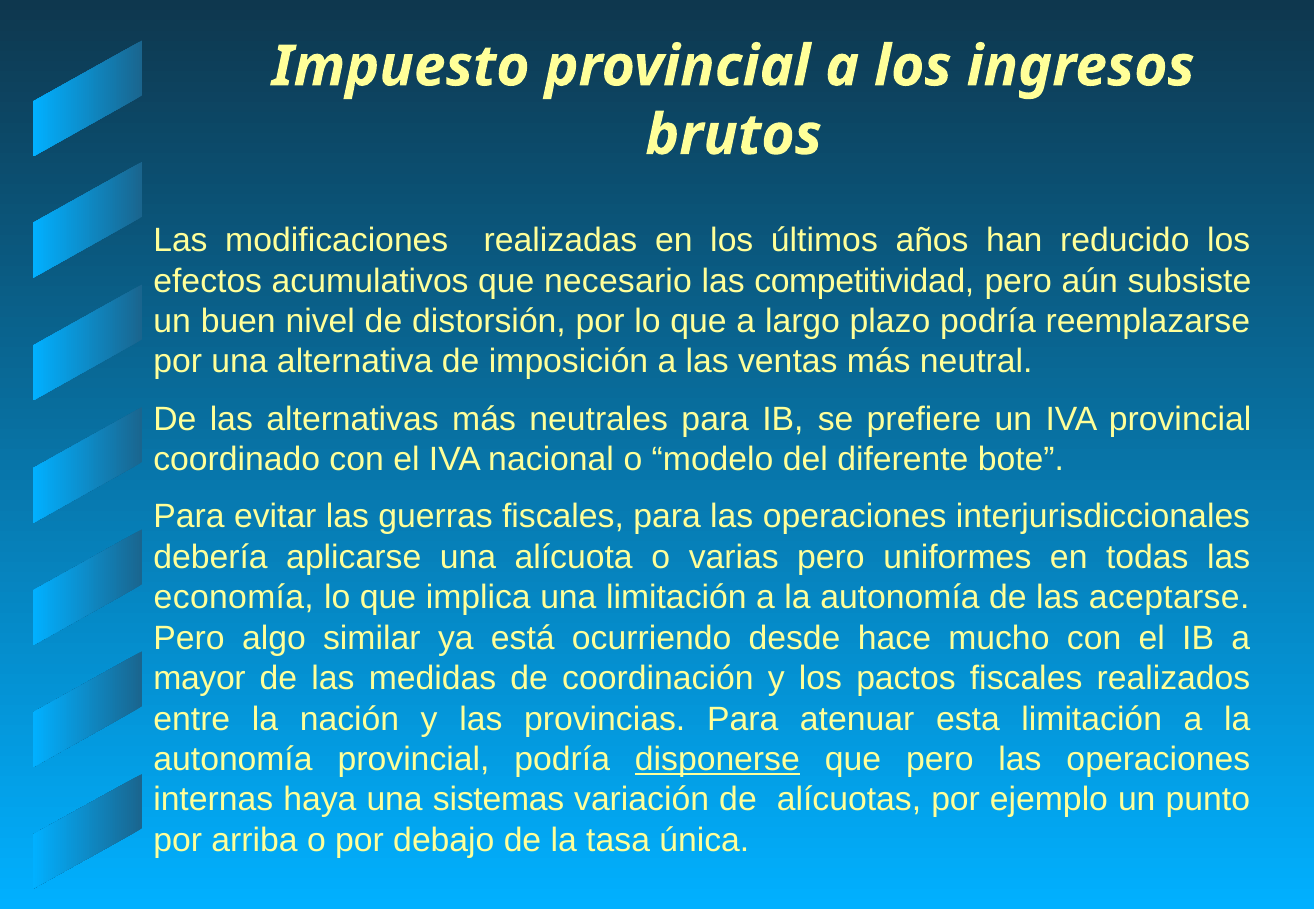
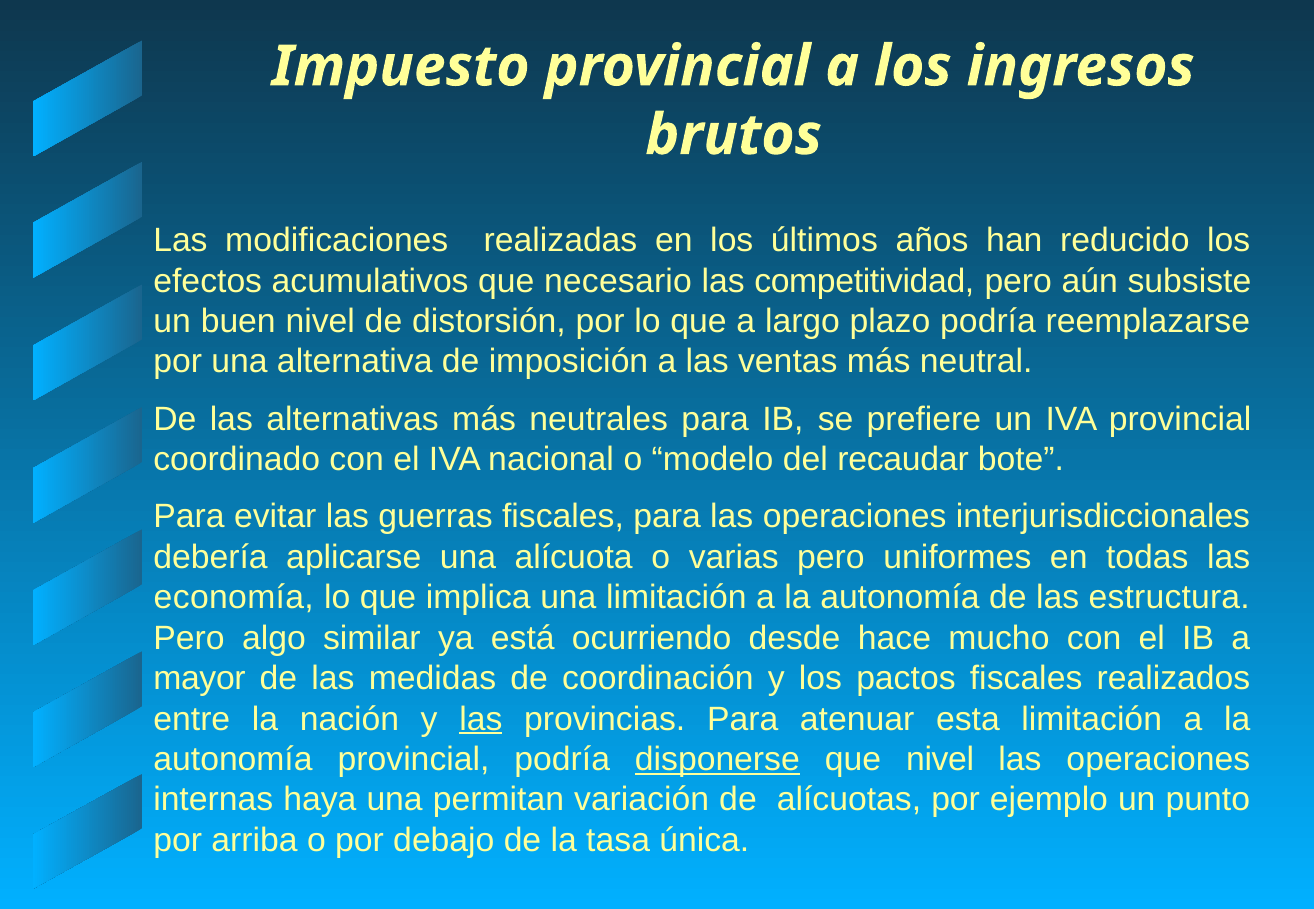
diferente: diferente -> recaudar
aceptarse: aceptarse -> estructura
las at (481, 719) underline: none -> present
que pero: pero -> nivel
sistemas: sistemas -> permitan
